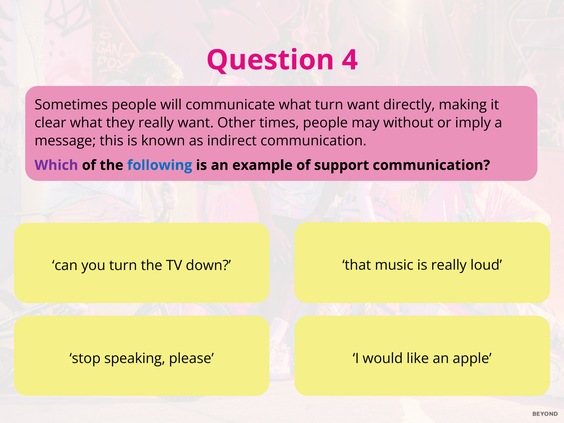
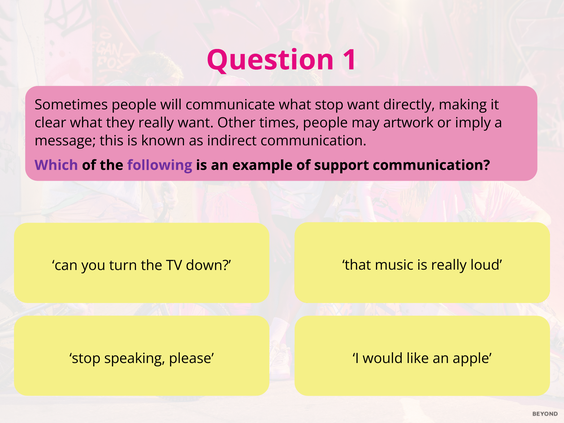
4: 4 -> 1
what turn: turn -> stop
without: without -> artwork
following colour: blue -> purple
